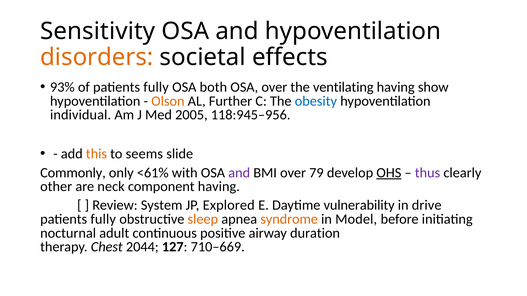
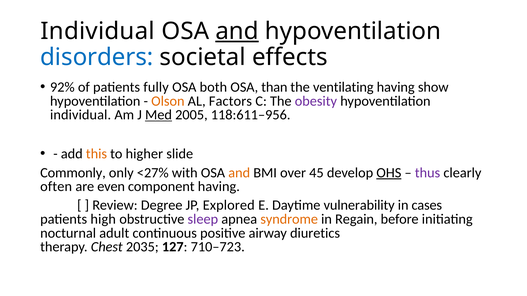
Sensitivity at (98, 31): Sensitivity -> Individual
and at (237, 31) underline: none -> present
disorders colour: orange -> blue
93%: 93% -> 92%
OSA over: over -> than
Further: Further -> Factors
obesity colour: blue -> purple
Med underline: none -> present
118:945–956: 118:945–956 -> 118:611–956
seems: seems -> higher
<61%: <61% -> <27%
and at (239, 173) colour: purple -> orange
79: 79 -> 45
other: other -> often
neck: neck -> even
System: System -> Degree
drive: drive -> cases
fully at (103, 219): fully -> high
sleep colour: orange -> purple
Model: Model -> Regain
duration: duration -> diuretics
2044: 2044 -> 2035
710–669: 710–669 -> 710–723
